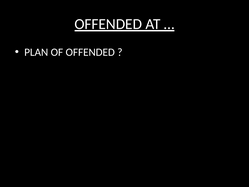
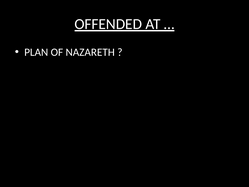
OF OFFENDED: OFFENDED -> NAZARETH
